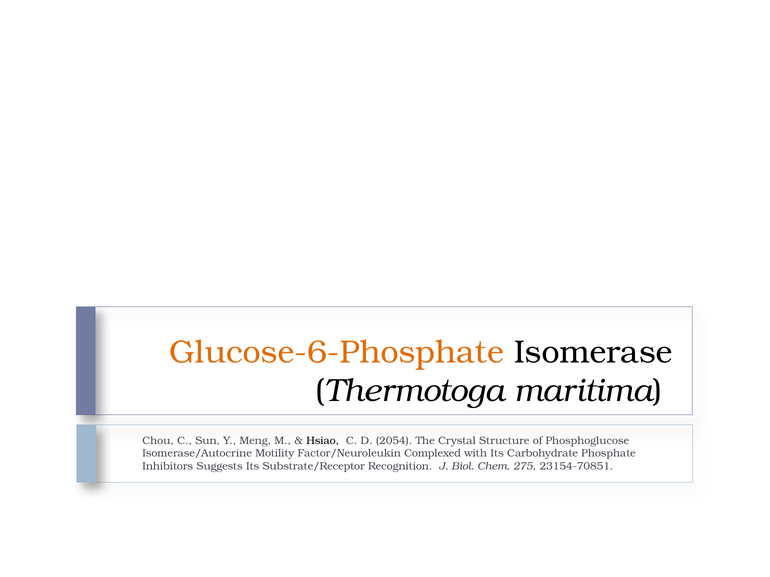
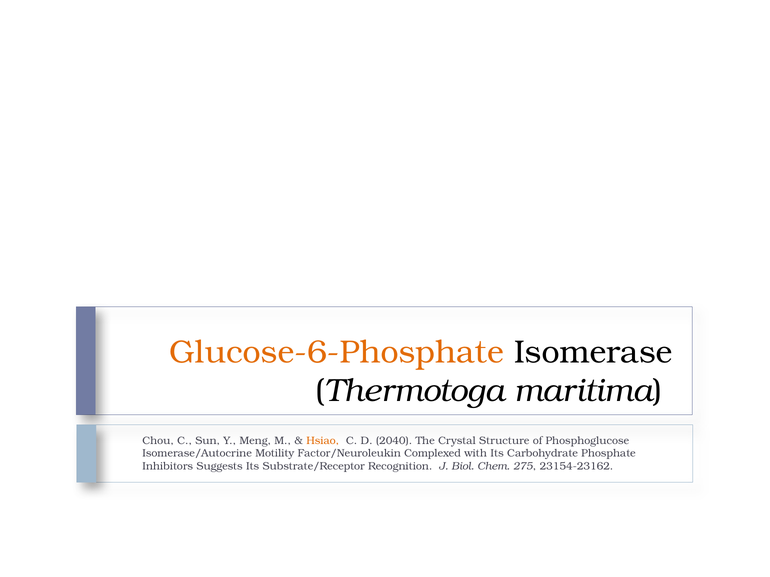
Hsiao colour: black -> orange
2054: 2054 -> 2040
23154-70851: 23154-70851 -> 23154-23162
